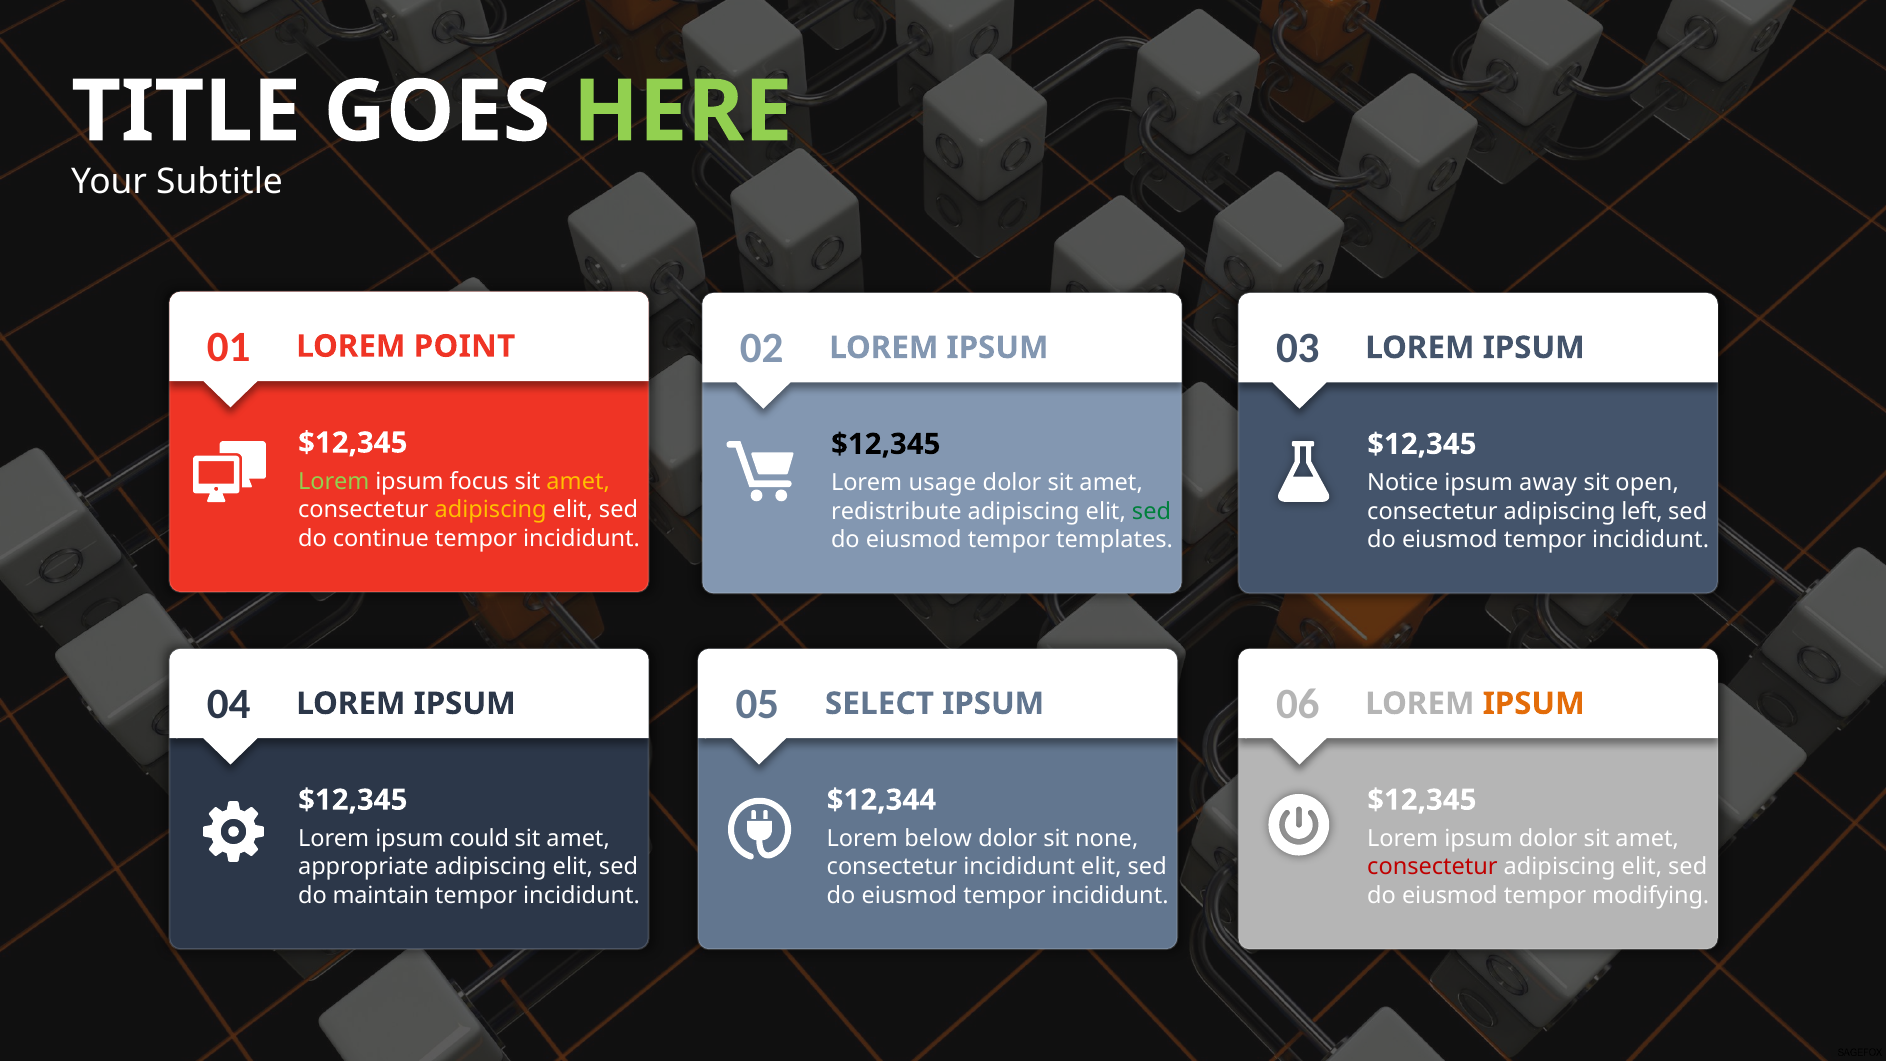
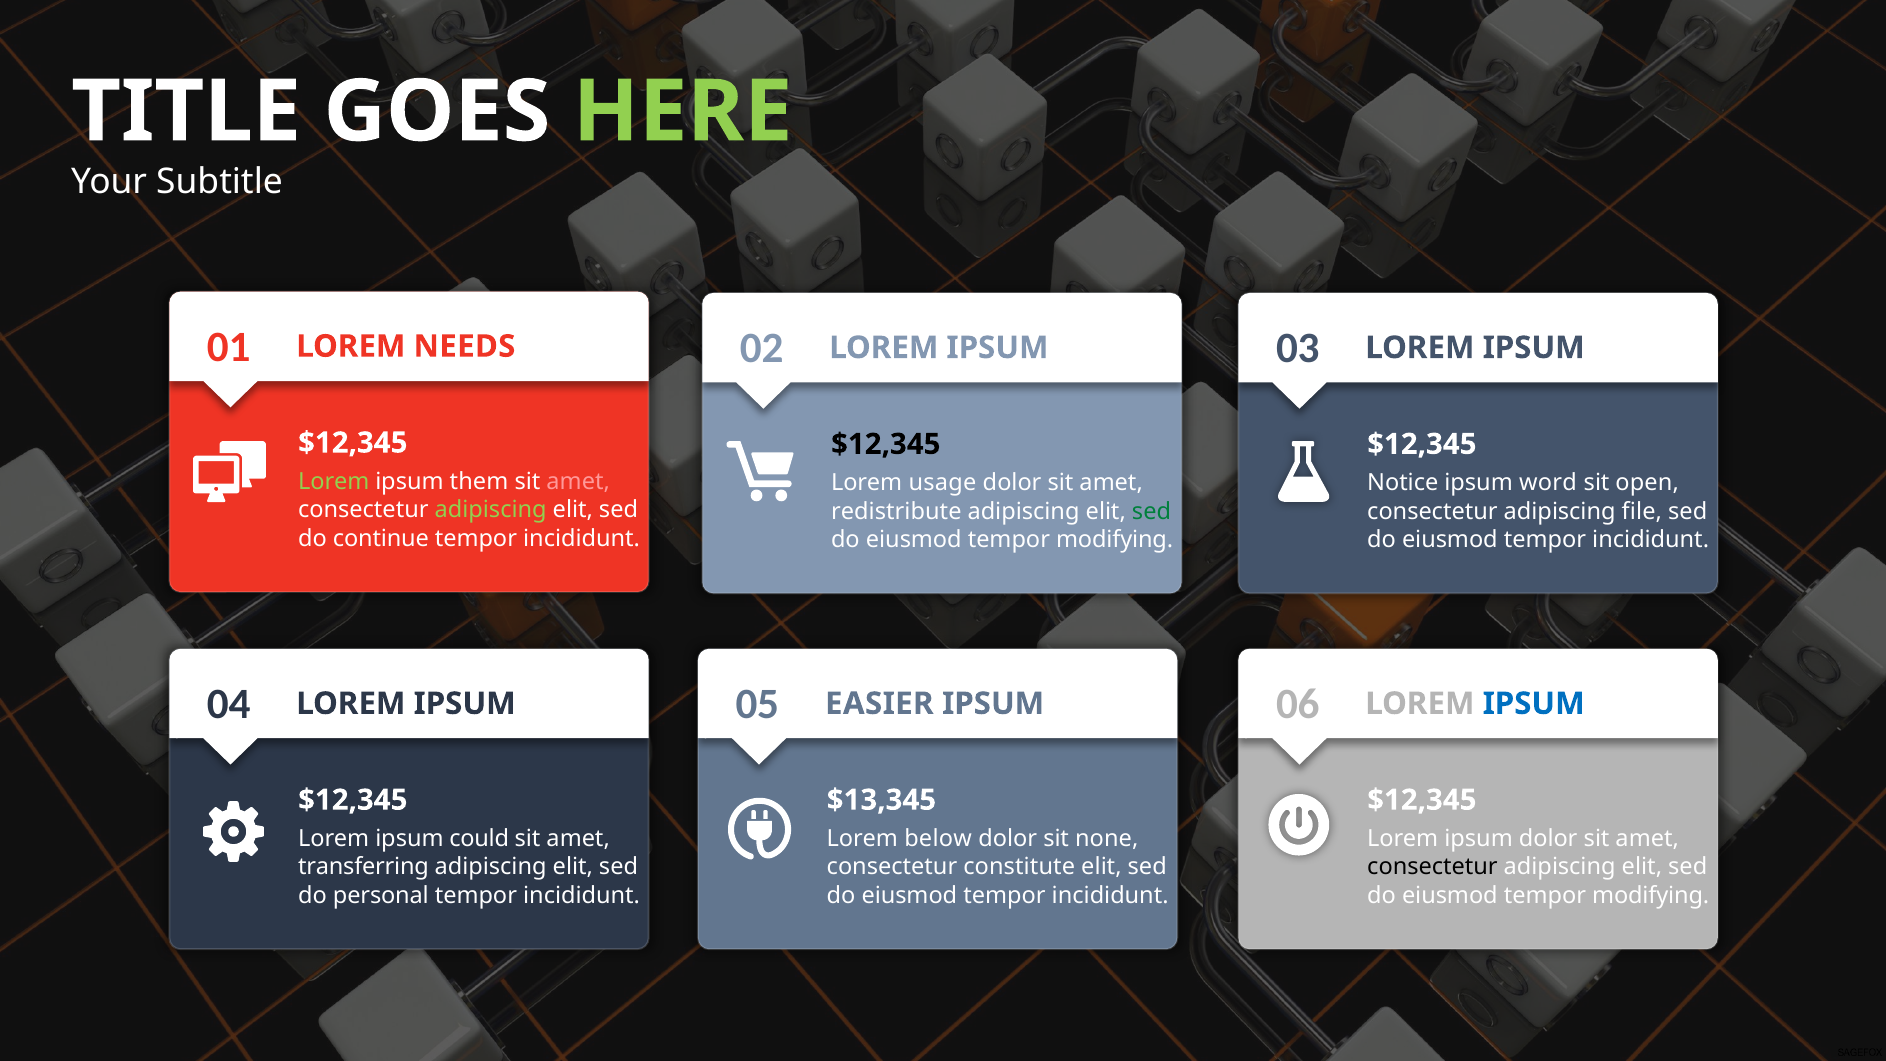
POINT: POINT -> NEEDS
focus: focus -> them
amet at (578, 482) colour: yellow -> pink
away: away -> word
adipiscing at (491, 510) colour: yellow -> light green
left: left -> file
templates at (1115, 540): templates -> modifying
SELECT: SELECT -> EASIER
IPSUM at (1534, 704) colour: orange -> blue
$12,344: $12,344 -> $13,345
appropriate: appropriate -> transferring
consectetur incididunt: incididunt -> constitute
consectetur at (1432, 867) colour: red -> black
maintain: maintain -> personal
